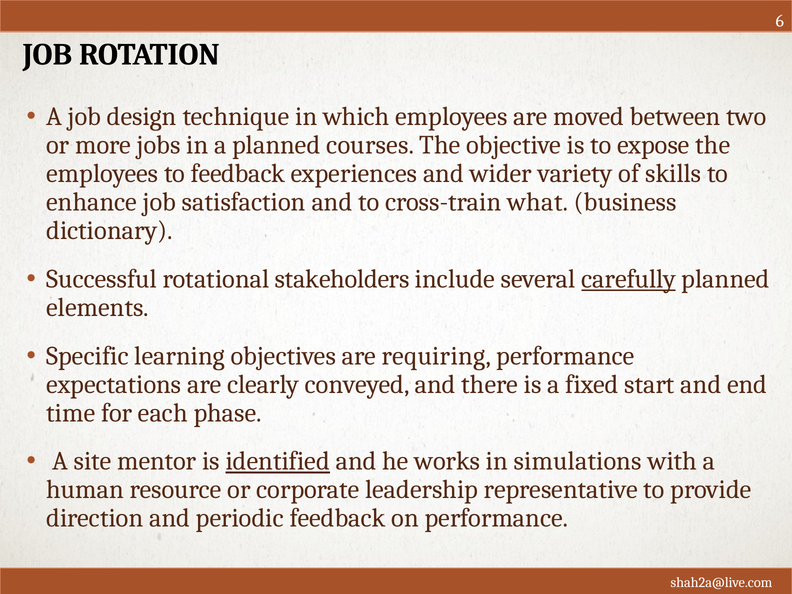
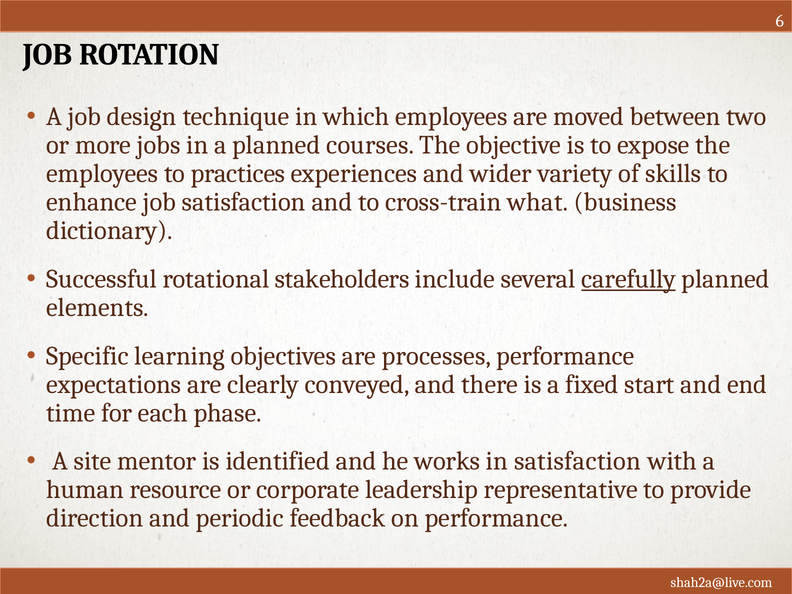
to feedback: feedback -> practices
requiring: requiring -> processes
identified underline: present -> none
in simulations: simulations -> satisfaction
